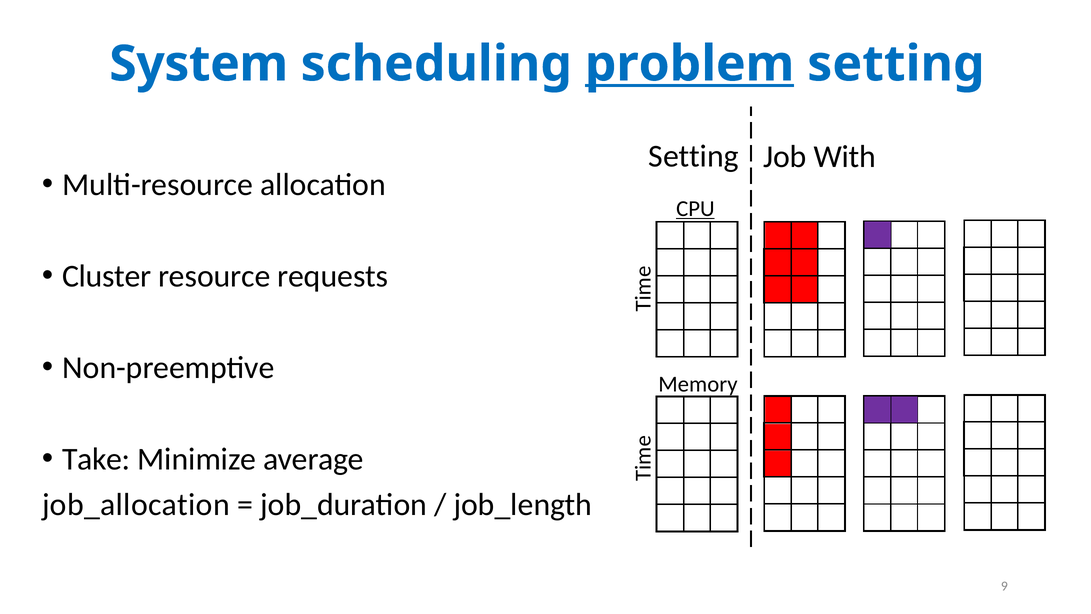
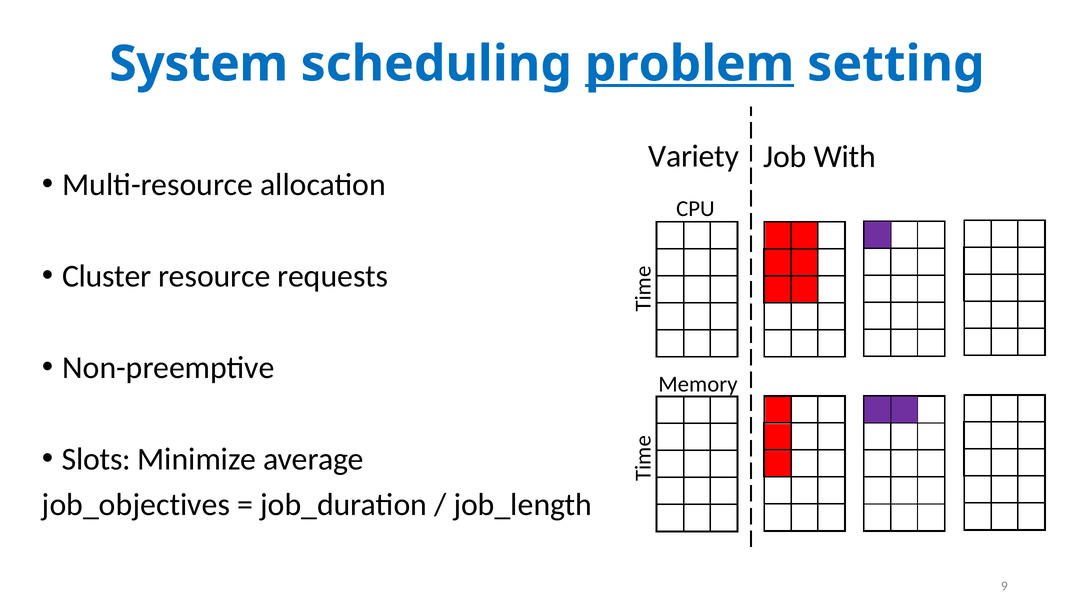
Setting at (694, 156): Setting -> Variety
CPU underline: present -> none
Take: Take -> Slots
job_allocation: job_allocation -> job_objectives
